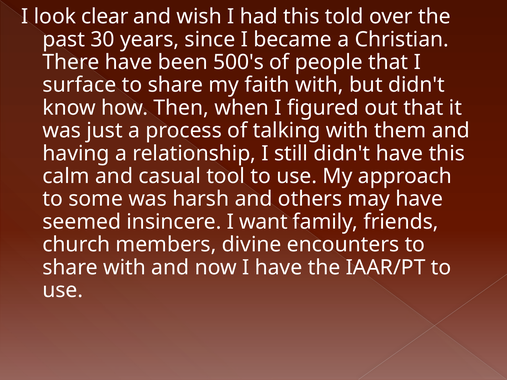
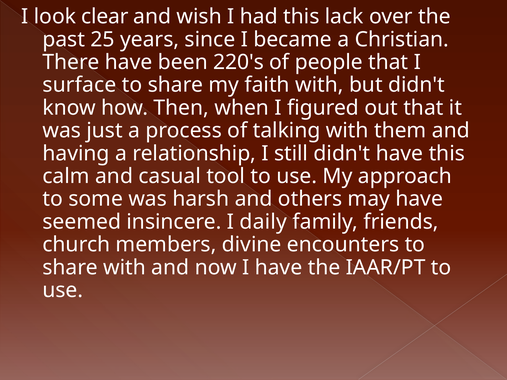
told: told -> lack
30: 30 -> 25
500's: 500's -> 220's
want: want -> daily
